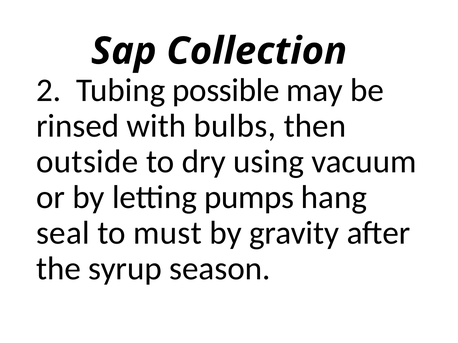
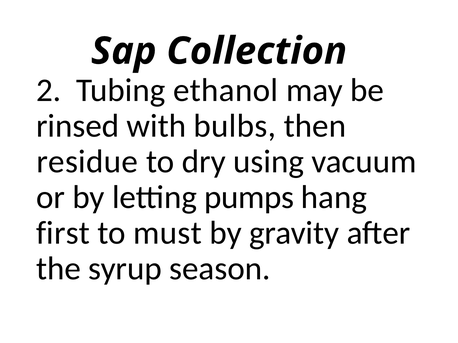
possible: possible -> ethanol
outside: outside -> residue
seal: seal -> first
